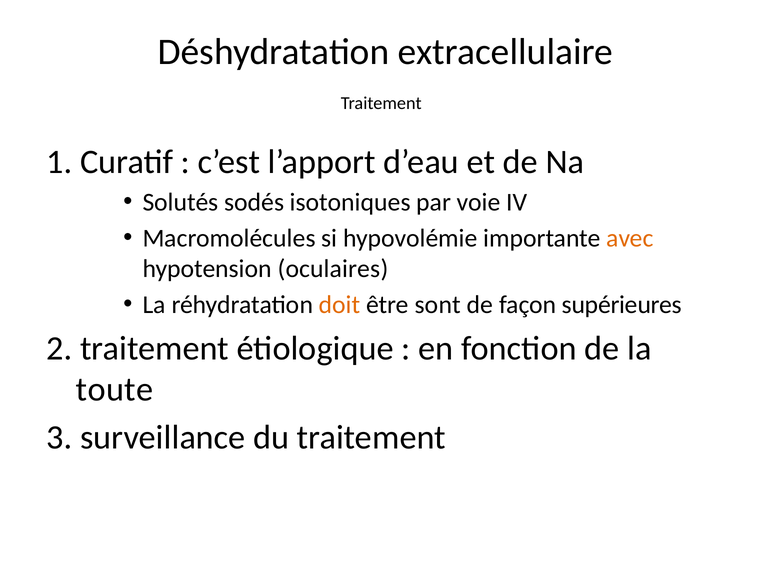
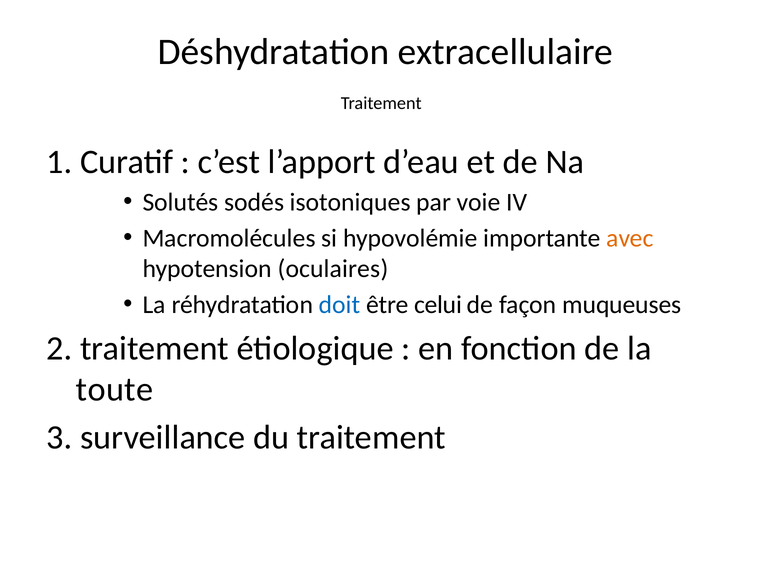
doit colour: orange -> blue
sont: sont -> celui
supérieures: supérieures -> muqueuses
